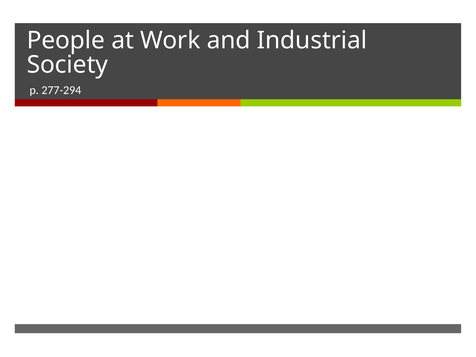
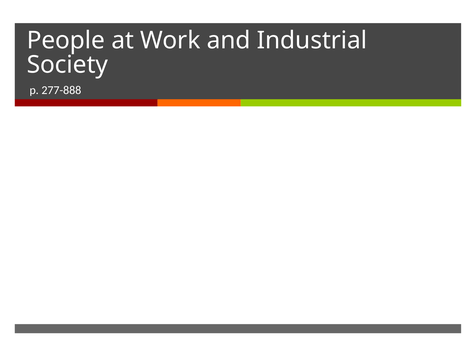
277-294: 277-294 -> 277-888
